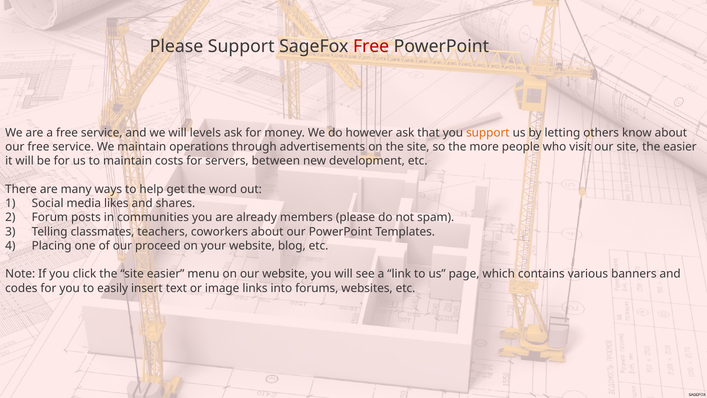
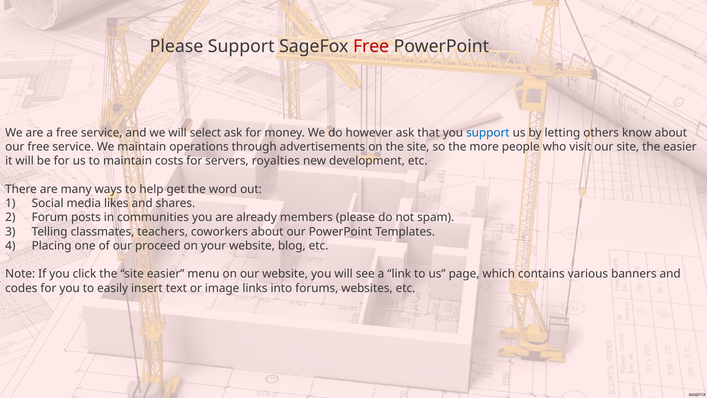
levels: levels -> select
support at (488, 133) colour: orange -> blue
between: between -> royalties
